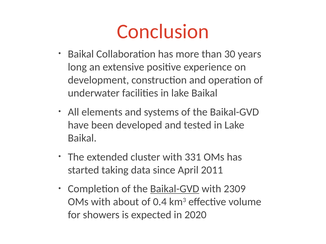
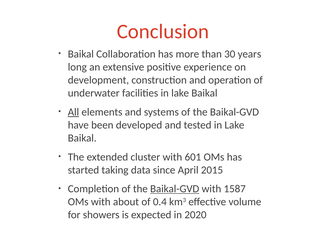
All underline: none -> present
331: 331 -> 601
2011: 2011 -> 2015
2309: 2309 -> 1587
